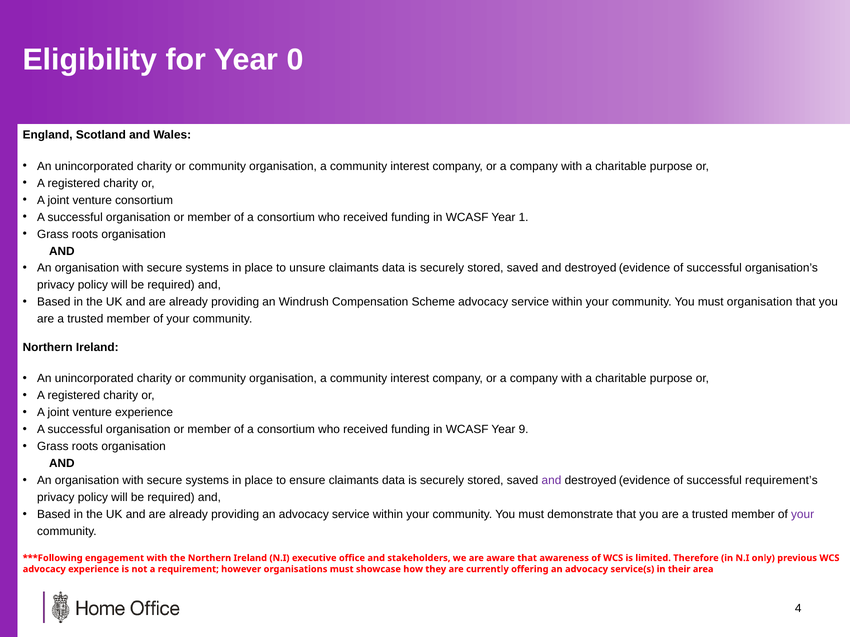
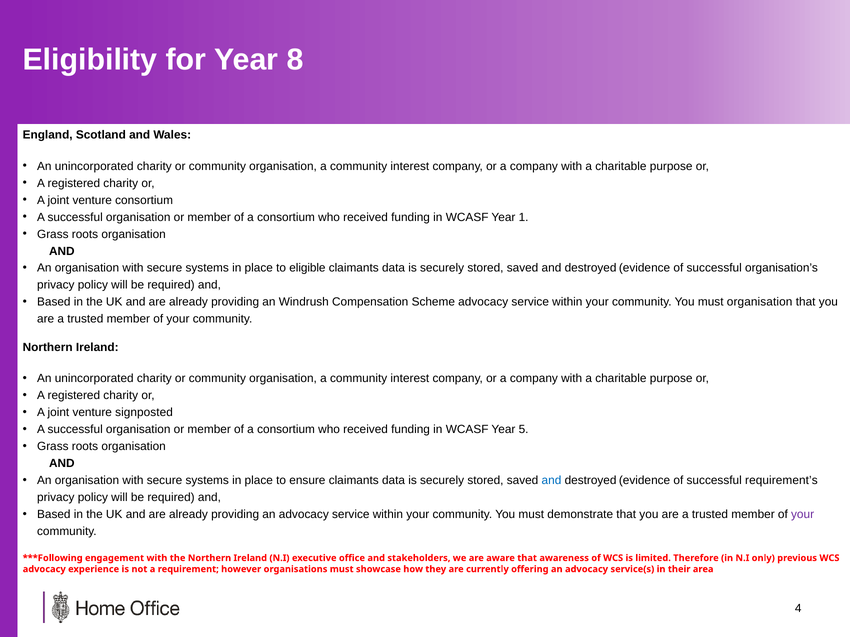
0: 0 -> 8
unsure: unsure -> eligible
venture experience: experience -> signposted
9: 9 -> 5
and at (551, 481) colour: purple -> blue
